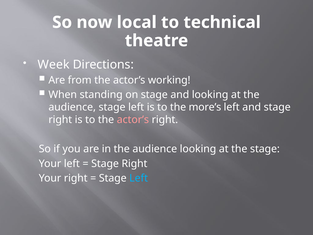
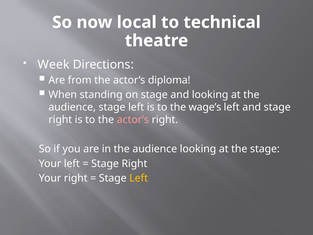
working: working -> diploma
more’s: more’s -> wage’s
Left at (139, 178) colour: light blue -> yellow
